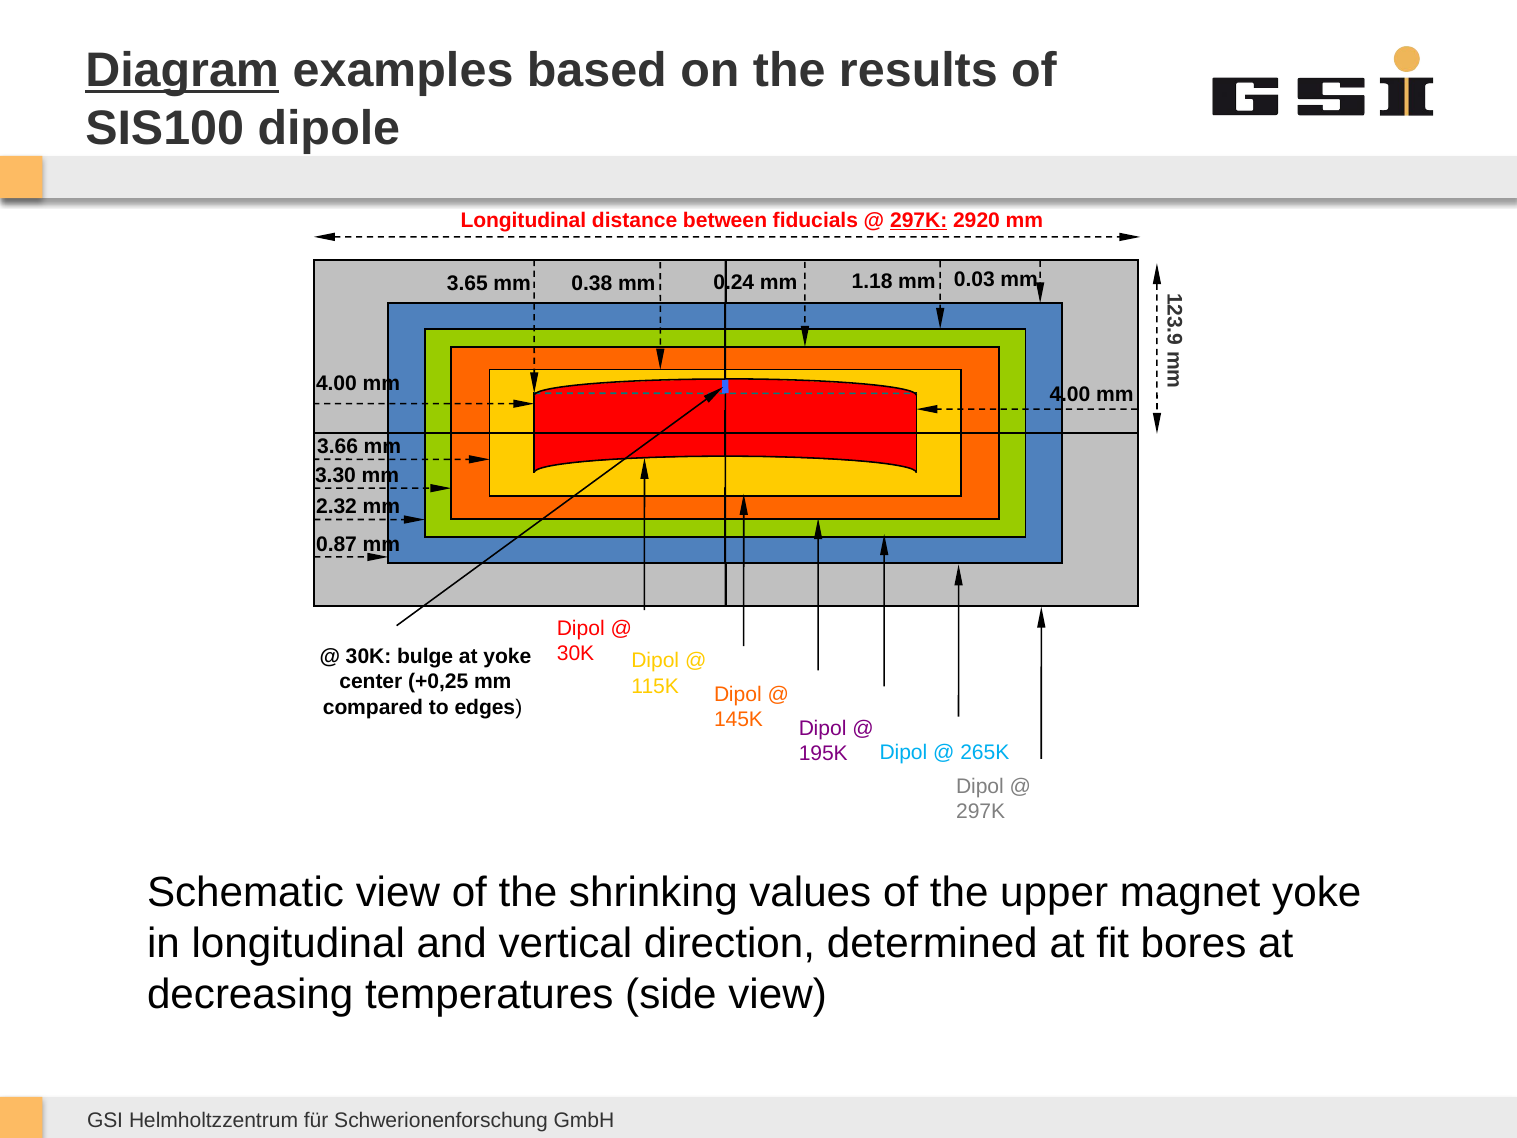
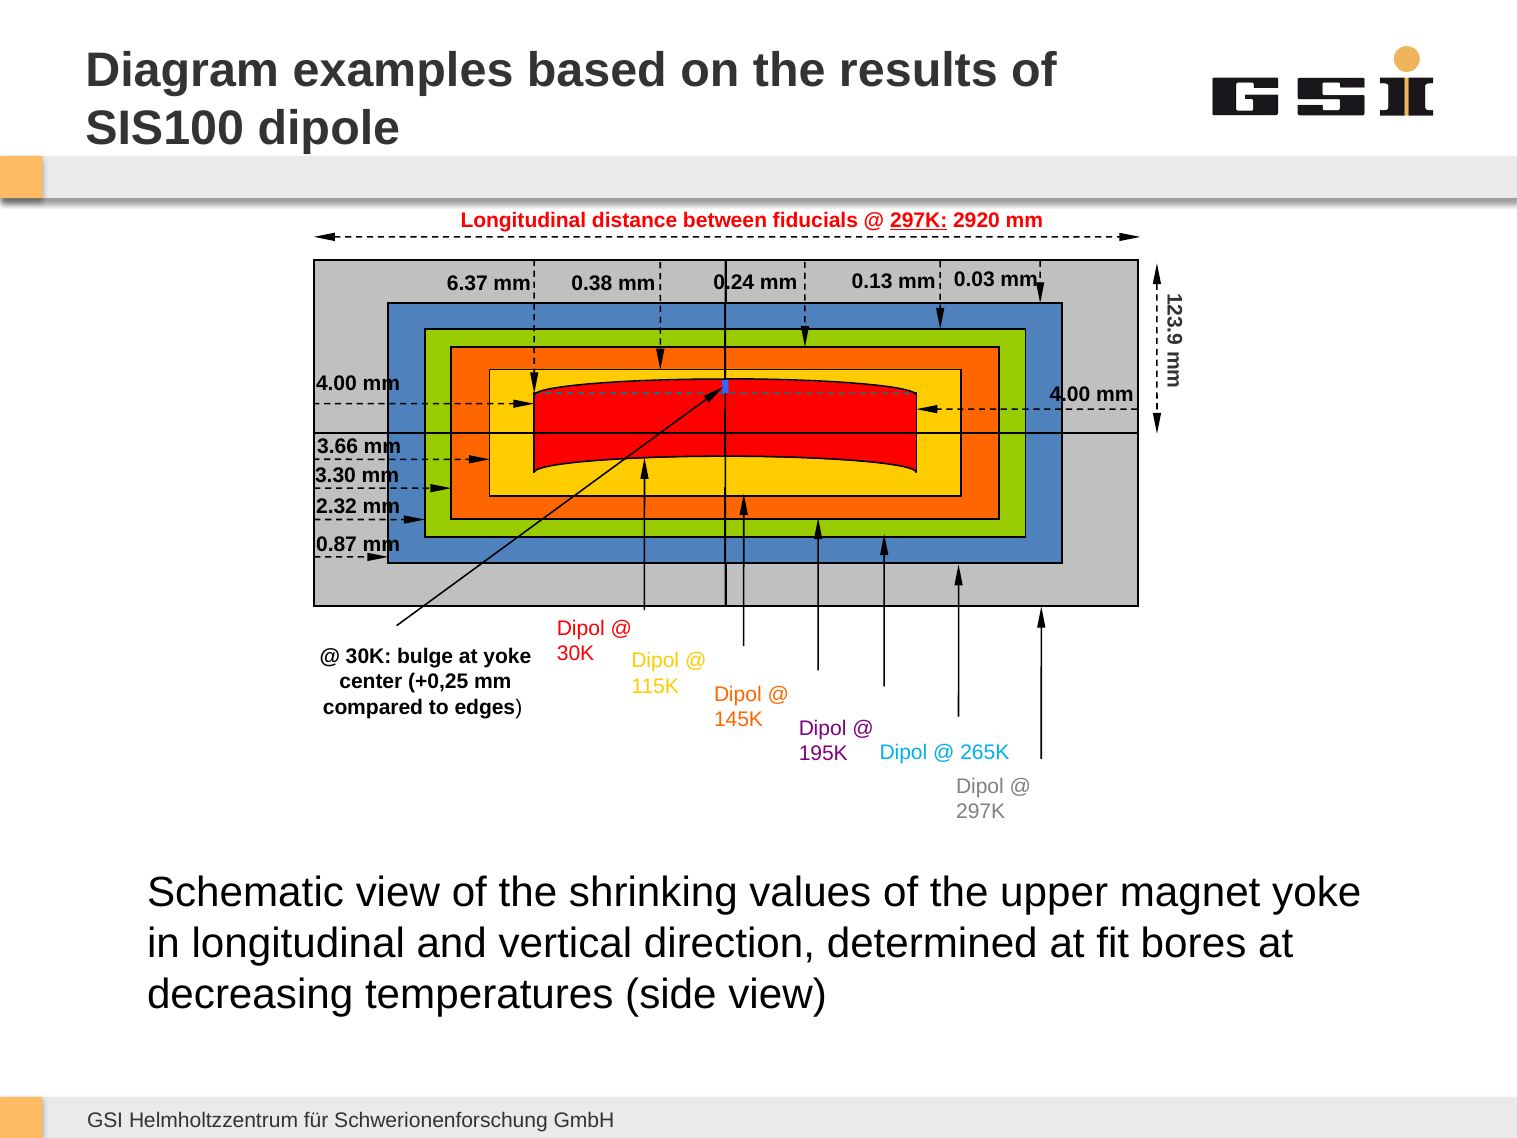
Diagram underline: present -> none
3.65: 3.65 -> 6.37
1.18: 1.18 -> 0.13
